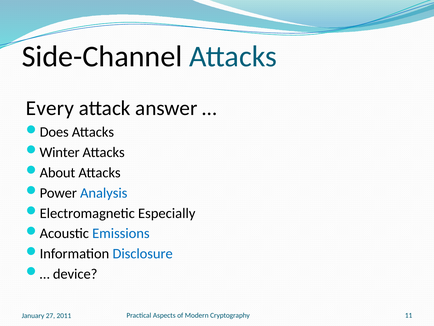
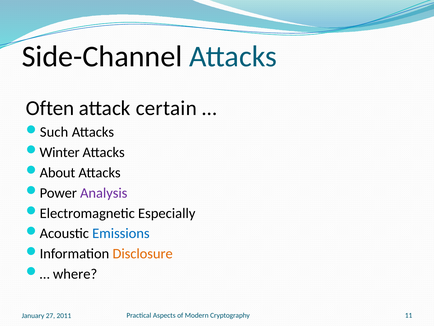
Every: Every -> Often
answer: answer -> certain
Does: Does -> Such
Analysis colour: blue -> purple
Disclosure colour: blue -> orange
device: device -> where
